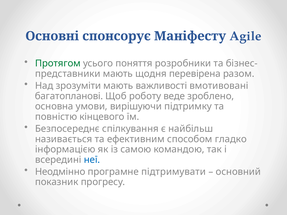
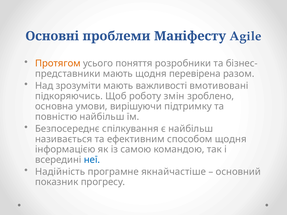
спонсорує: спонсорує -> проблеми
Протягом colour: green -> orange
багатопланові: багатопланові -> підкоряючись
веде: веде -> змін
повністю кінцевого: кінцевого -> найбільш
способом гладко: гладко -> щодня
Неодмінно: Неодмінно -> Надійність
підтримувати: підтримувати -> якнайчастіше
